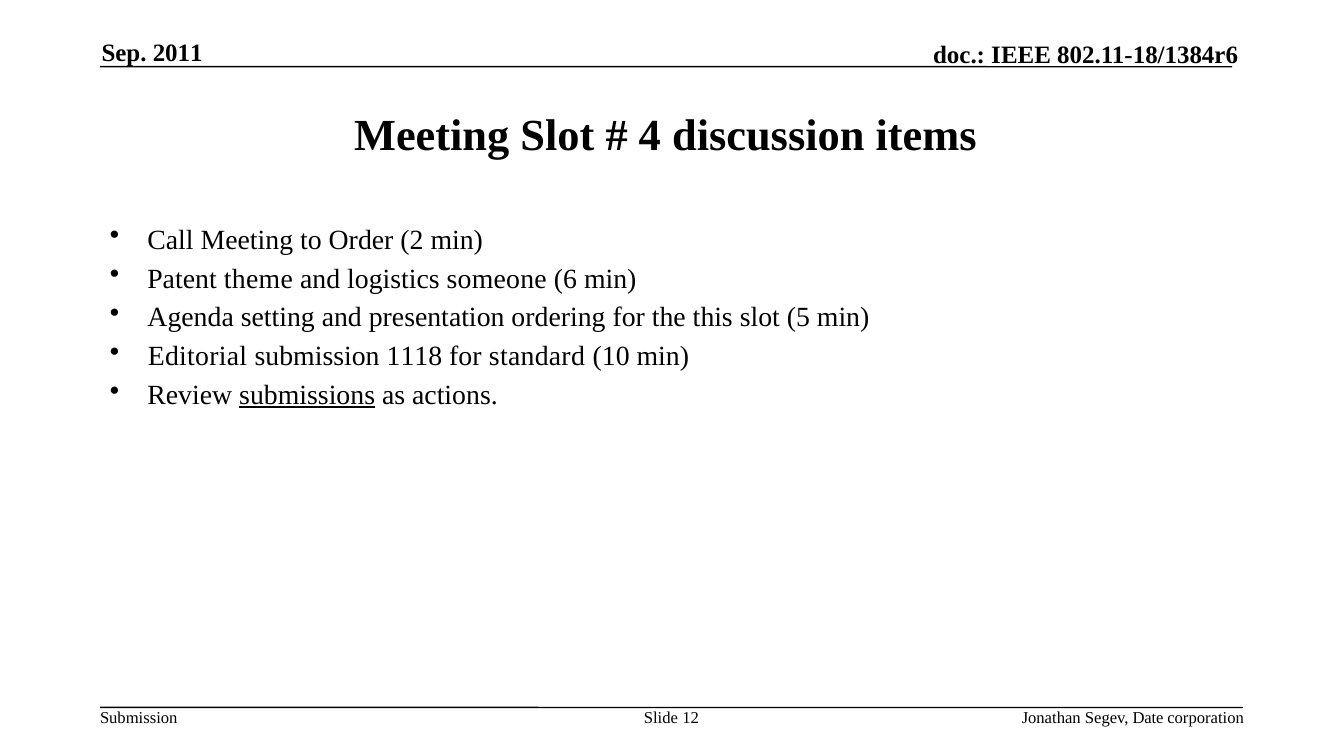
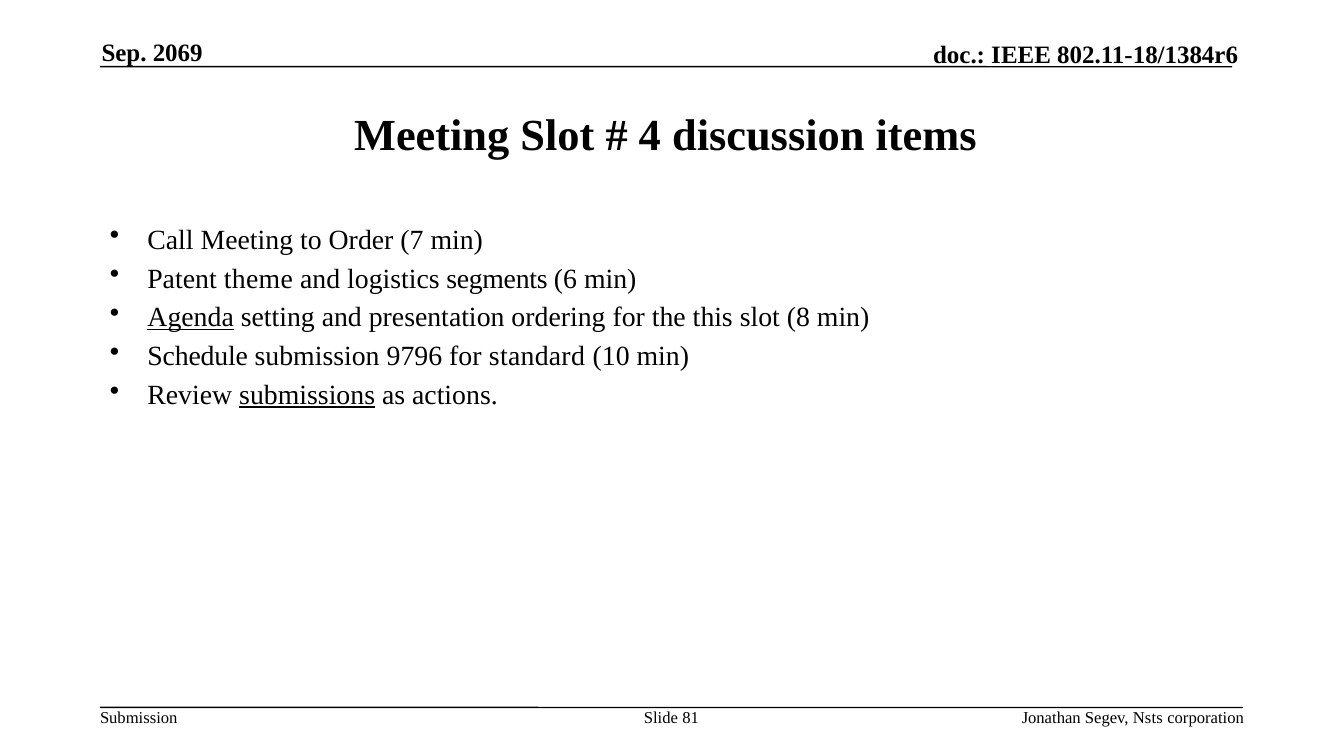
2011: 2011 -> 2069
2: 2 -> 7
someone: someone -> segments
Agenda underline: none -> present
5: 5 -> 8
Editorial: Editorial -> Schedule
1118: 1118 -> 9796
12: 12 -> 81
Date: Date -> Nsts
